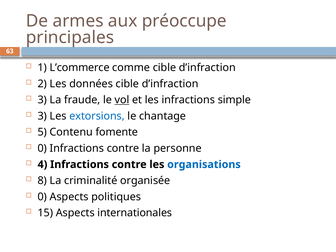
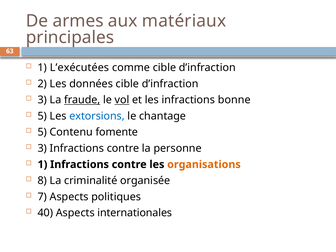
préoccupe: préoccupe -> matériaux
L’commerce: L’commerce -> L’exécutées
fraude underline: none -> present
simple: simple -> bonne
3 at (42, 116): 3 -> 5
0 at (42, 148): 0 -> 3
4 at (42, 164): 4 -> 1
organisations colour: blue -> orange
0 at (42, 197): 0 -> 7
15: 15 -> 40
